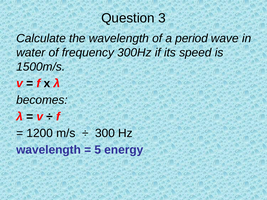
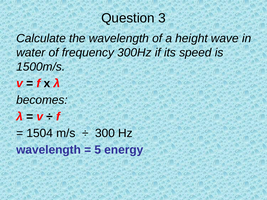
period: period -> height
1200: 1200 -> 1504
